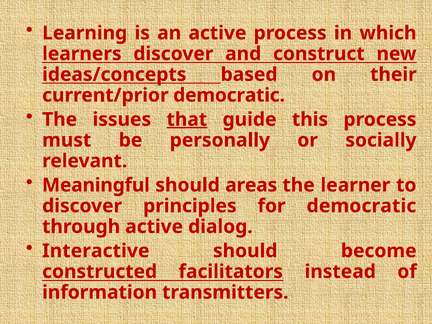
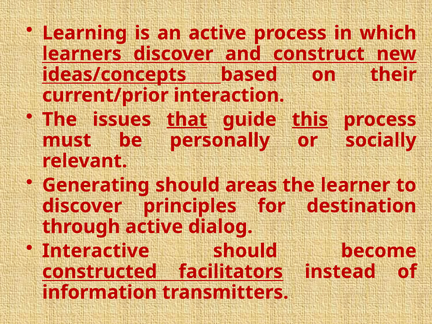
current/prior democratic: democratic -> interaction
this underline: none -> present
Meaningful: Meaningful -> Generating
for democratic: democratic -> destination
